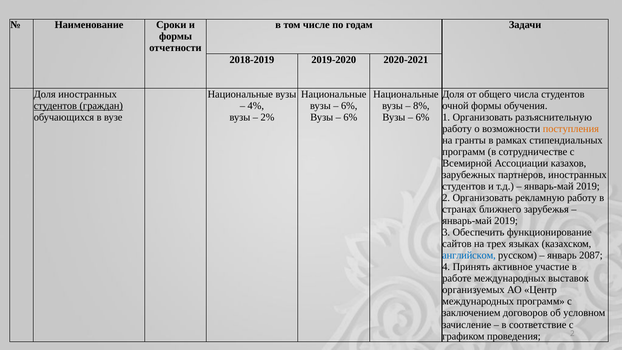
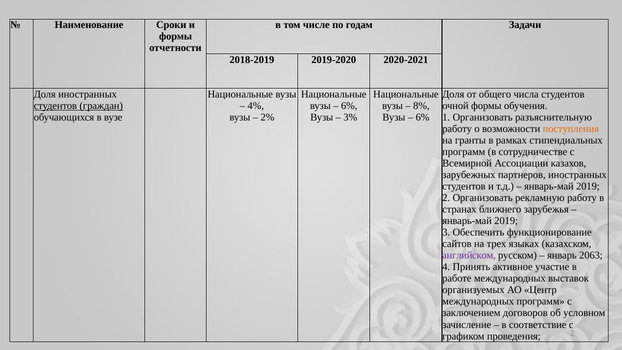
6% at (350, 117): 6% -> 3%
английском colour: blue -> purple
2087: 2087 -> 2063
